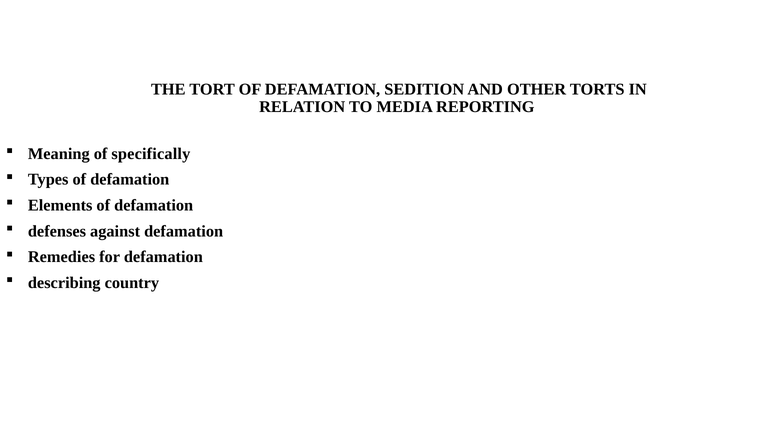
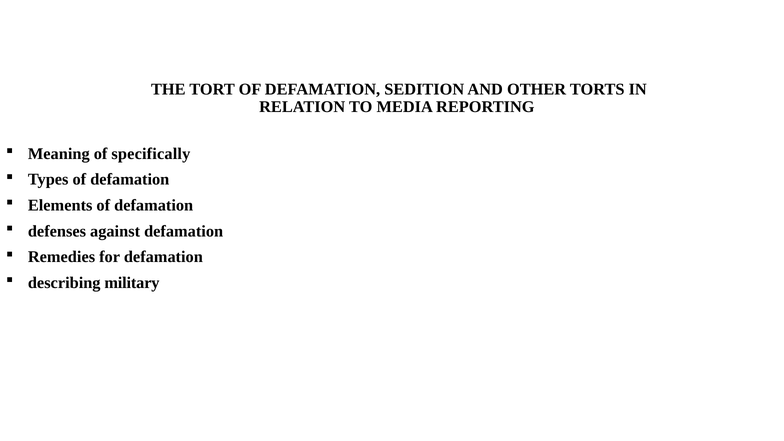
country: country -> military
